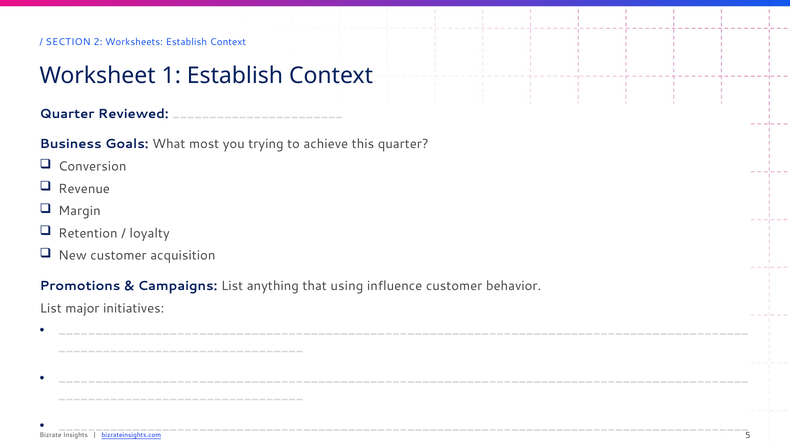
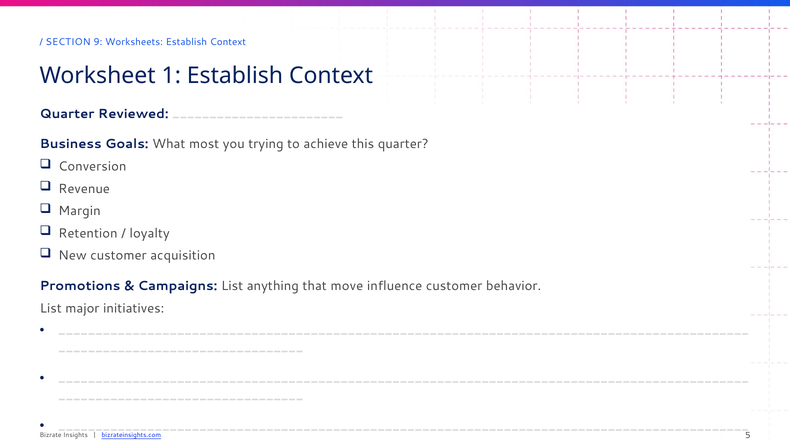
2: 2 -> 9
using: using -> move
